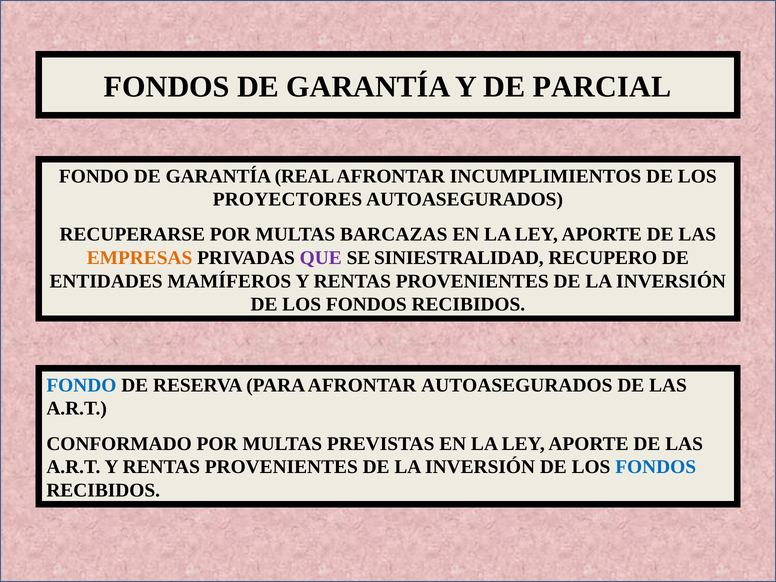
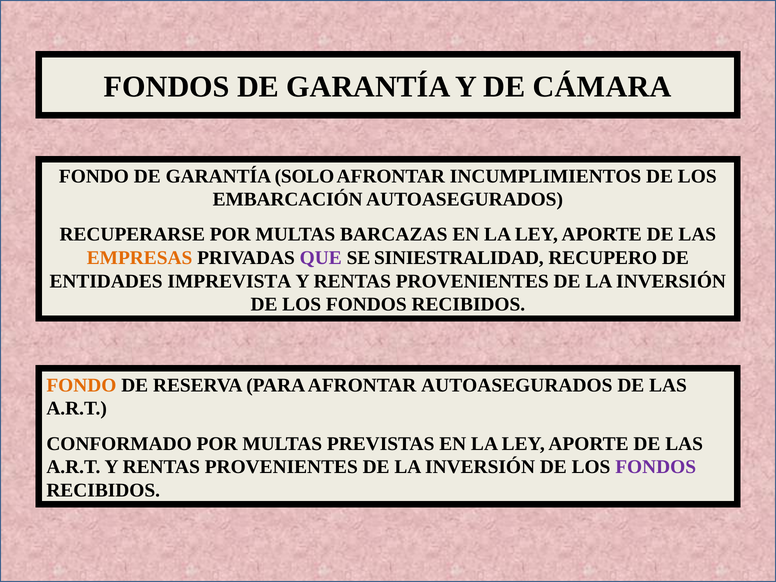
PARCIAL: PARCIAL -> CÁMARA
REAL: REAL -> SOLO
PROYECTORES: PROYECTORES -> EMBARCACIÓN
MAMÍFEROS: MAMÍFEROS -> IMPREVISTA
FONDO at (81, 385) colour: blue -> orange
FONDOS at (656, 467) colour: blue -> purple
